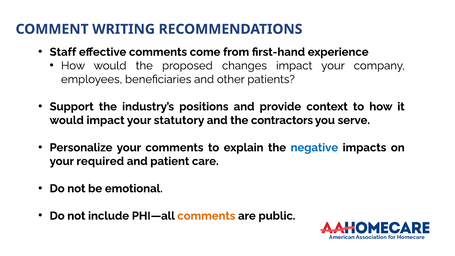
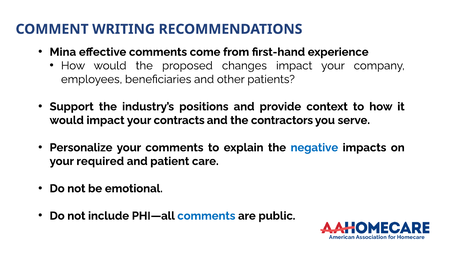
Staff: Staff -> Mina
statutory: statutory -> contracts
comments at (206, 216) colour: orange -> blue
